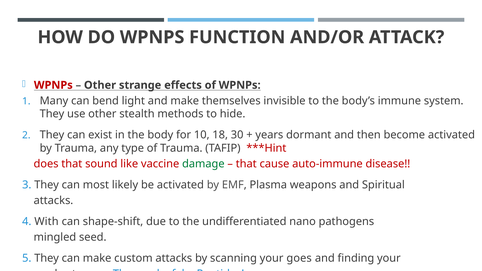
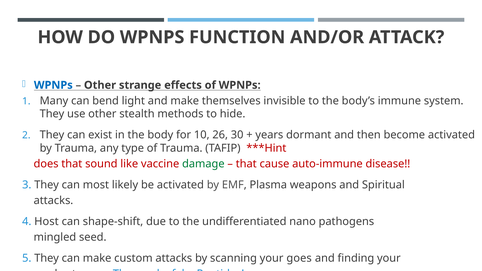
WPNPs at (53, 85) colour: red -> blue
18: 18 -> 26
With: With -> Host
